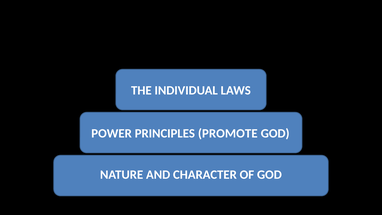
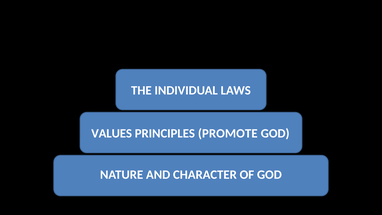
POWER: POWER -> VALUES
